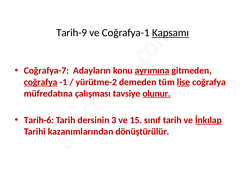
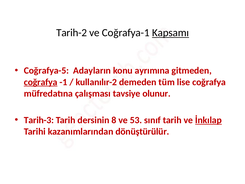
Tarih-9: Tarih-9 -> Tarih-2
Coğrafya-7: Coğrafya-7 -> Coğrafya-5
ayrımına underline: present -> none
yürütme-2: yürütme-2 -> kullanılır-2
lise underline: present -> none
olunur underline: present -> none
Tarih-6: Tarih-6 -> Tarih-3
3: 3 -> 8
15: 15 -> 53
